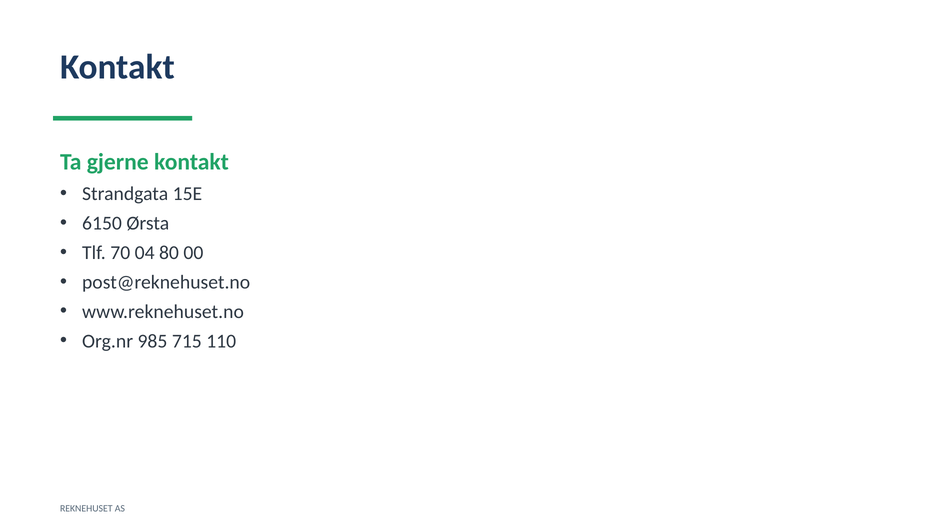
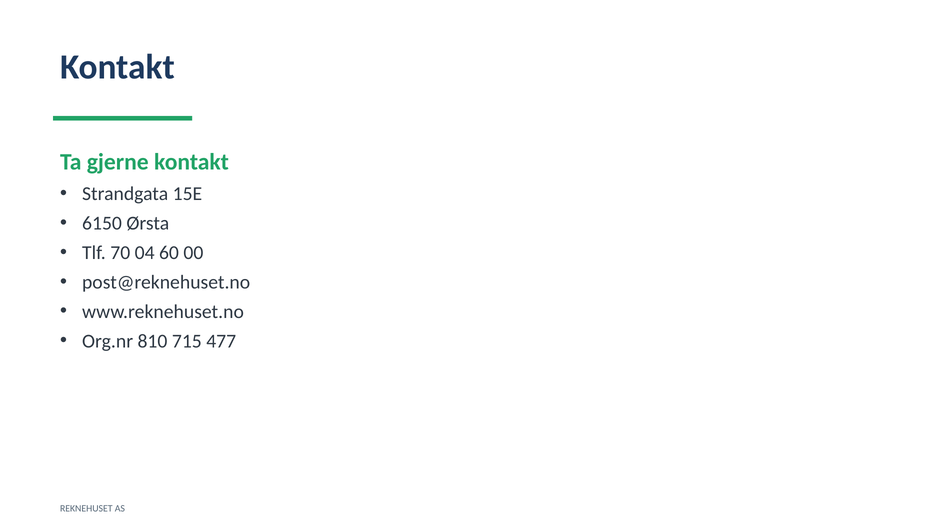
80: 80 -> 60
985: 985 -> 810
110: 110 -> 477
